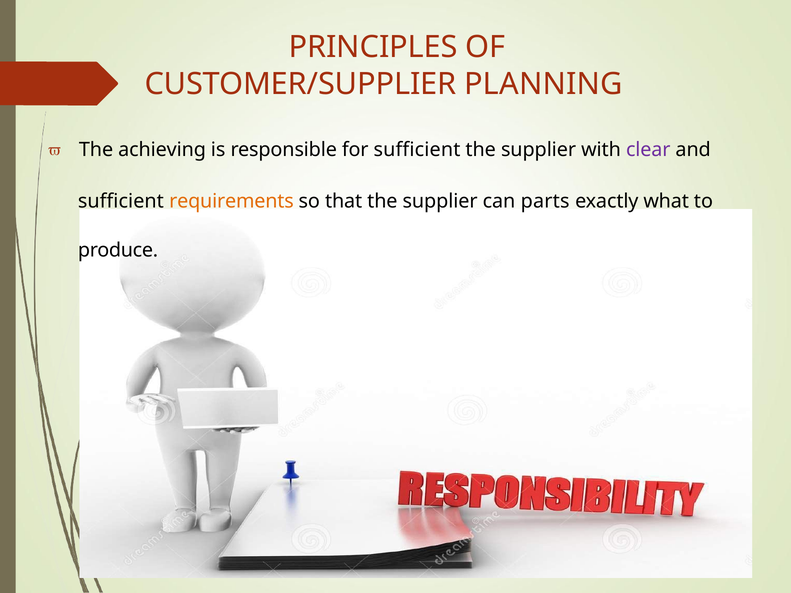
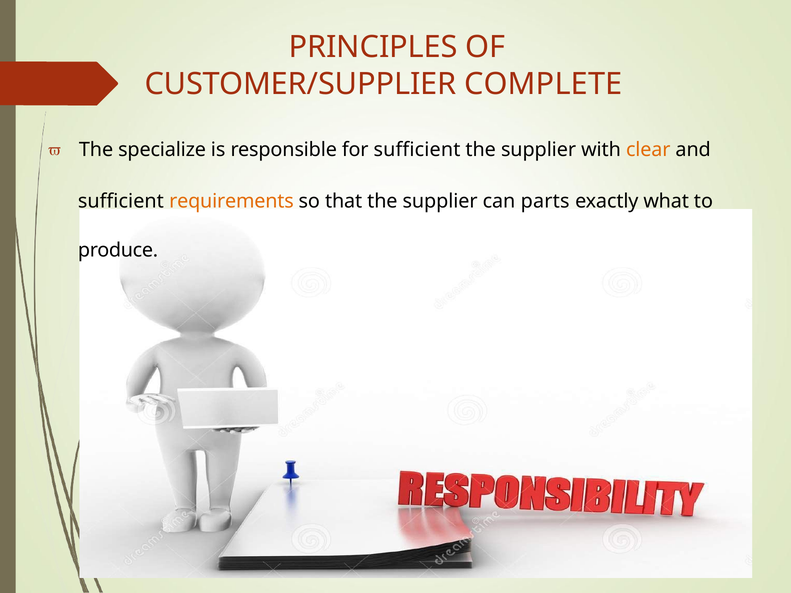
PLANNING: PLANNING -> COMPLETE
achieving: achieving -> specialize
clear colour: purple -> orange
